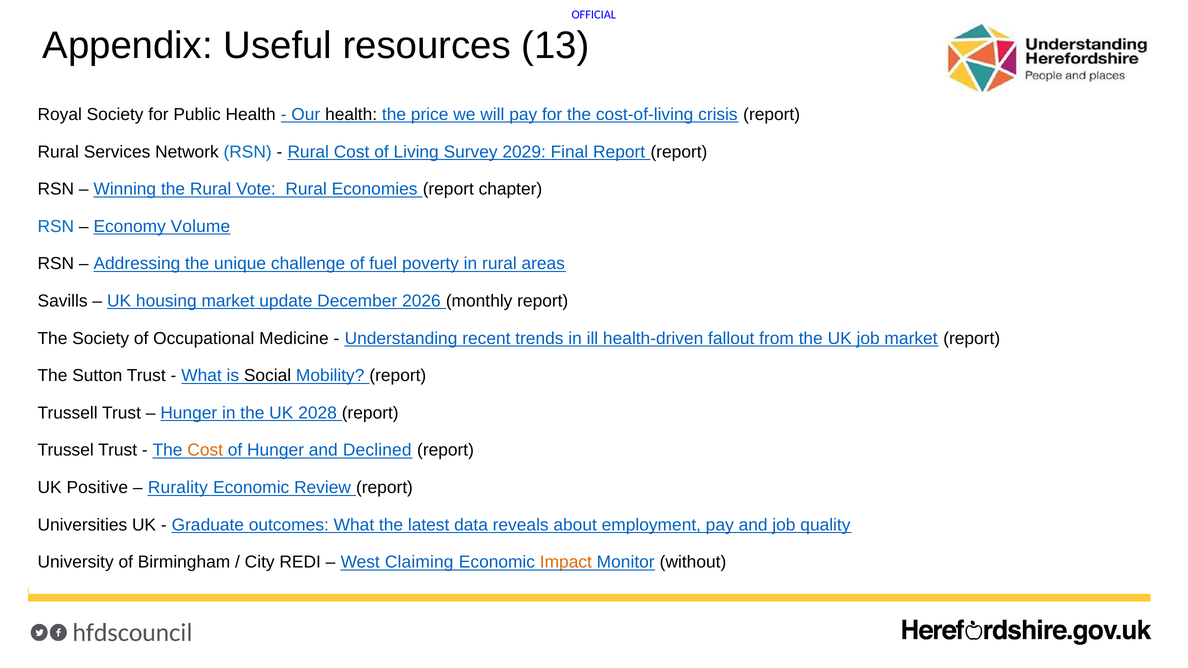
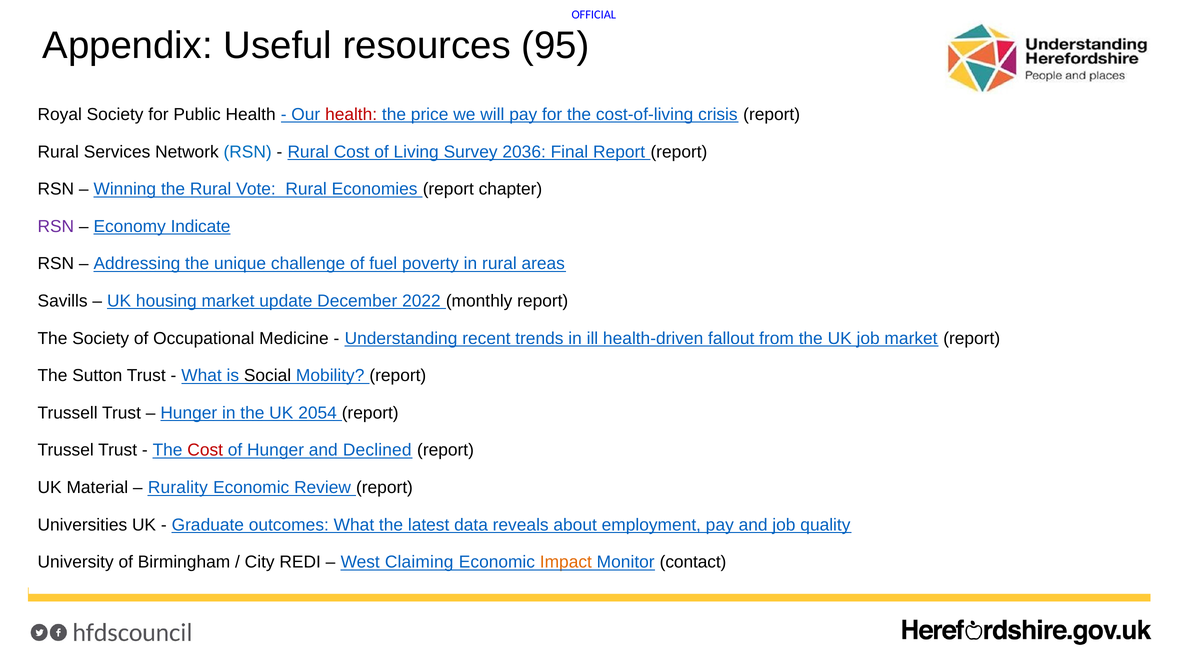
13: 13 -> 95
health at (351, 115) colour: black -> red
2029: 2029 -> 2036
RSN at (56, 227) colour: blue -> purple
Volume: Volume -> Indicate
2026: 2026 -> 2022
2028: 2028 -> 2054
Cost at (205, 450) colour: orange -> red
Positive: Positive -> Material
without: without -> contact
